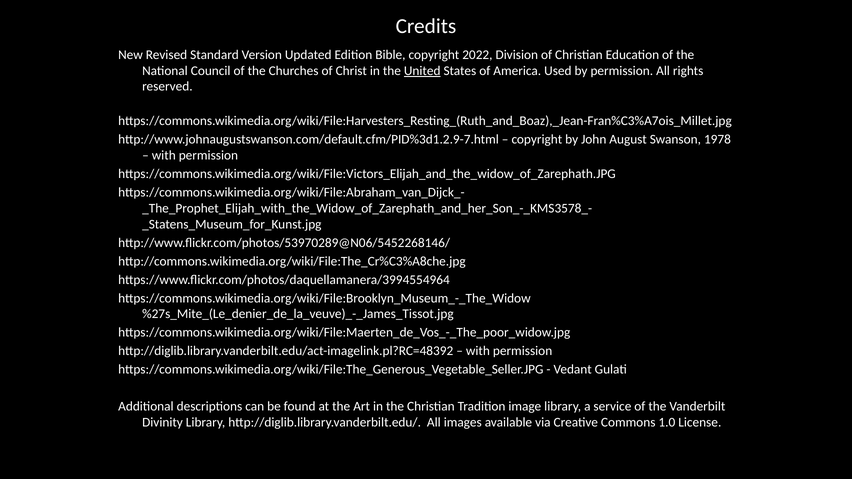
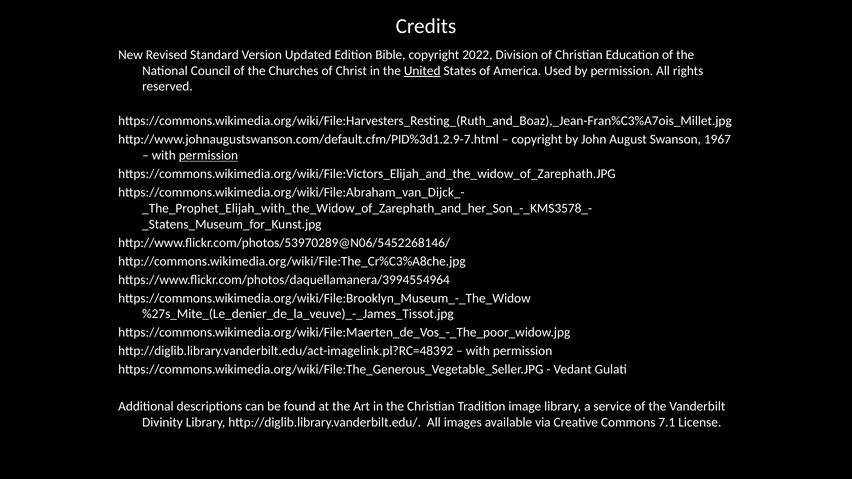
1978: 1978 -> 1967
permission at (208, 156) underline: none -> present
1.0: 1.0 -> 7.1
